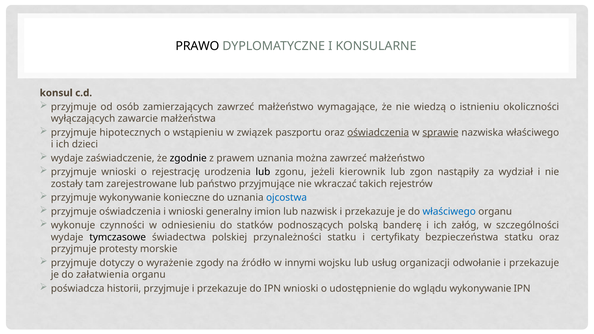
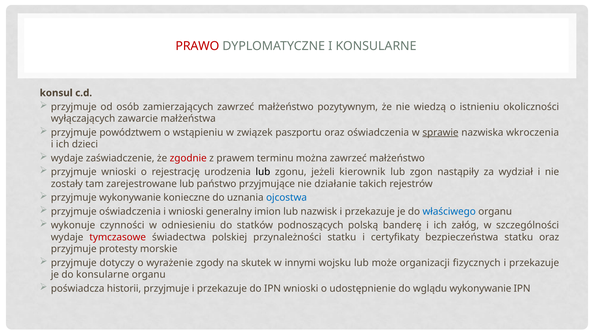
PRAWO colour: black -> red
wymagające: wymagające -> pozytywnym
hipotecznych: hipotecznych -> powództwem
oświadczenia at (378, 133) underline: present -> none
nazwiska właściwego: właściwego -> wkroczenia
zgodnie colour: black -> red
prawem uznania: uznania -> terminu
wkraczać: wkraczać -> działanie
tymczasowe colour: black -> red
źródło: źródło -> skutek
usług: usług -> może
odwołanie: odwołanie -> fizycznych
do załatwienia: załatwienia -> konsularne
